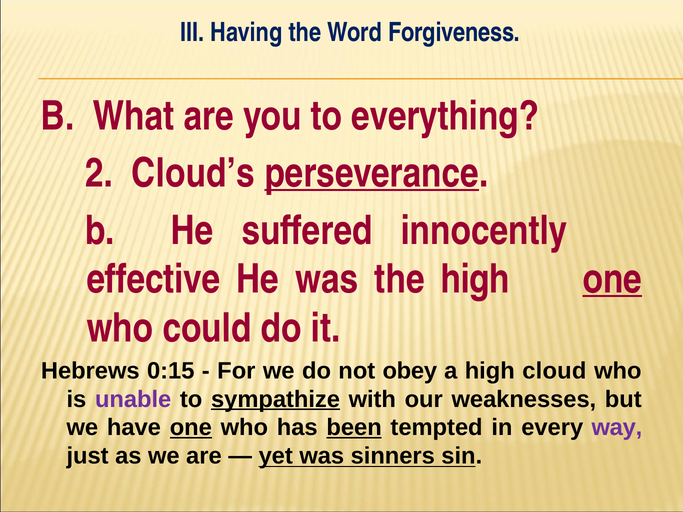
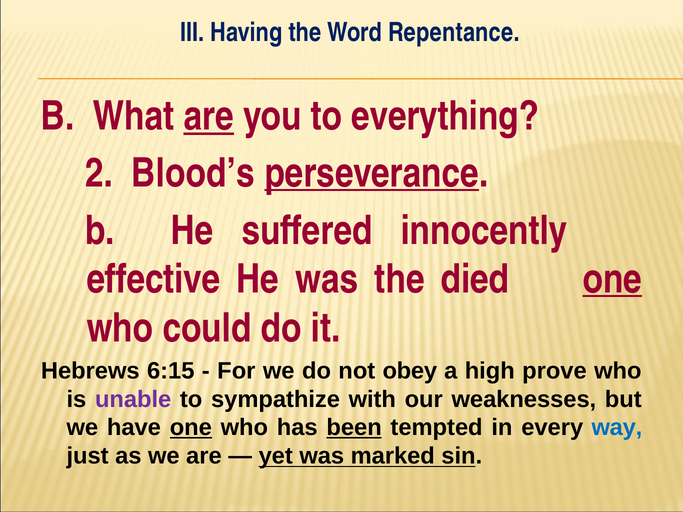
Forgiveness: Forgiveness -> Repentance
are at (209, 116) underline: none -> present
Cloud’s: Cloud’s -> Blood’s
the high: high -> died
0:15: 0:15 -> 6:15
cloud: cloud -> prove
sympathize underline: present -> none
way colour: purple -> blue
sinners: sinners -> marked
